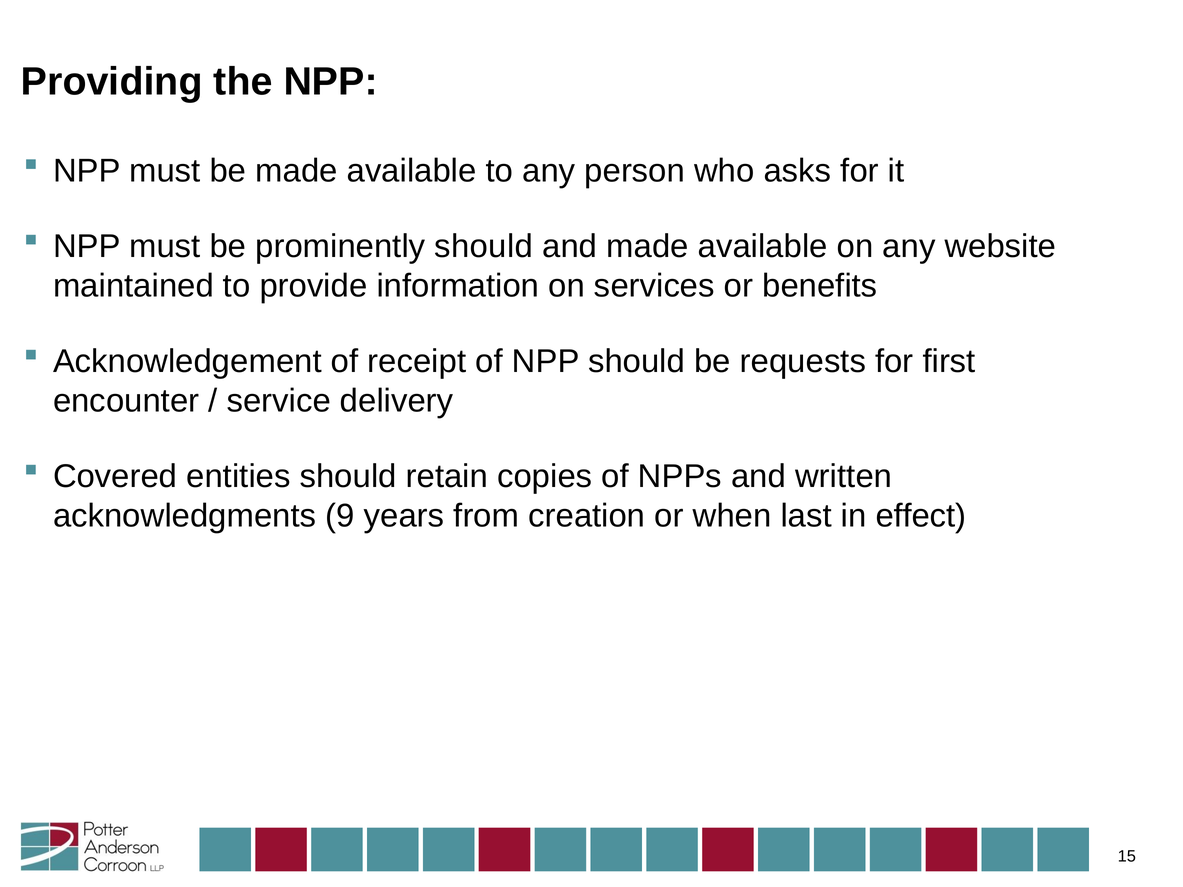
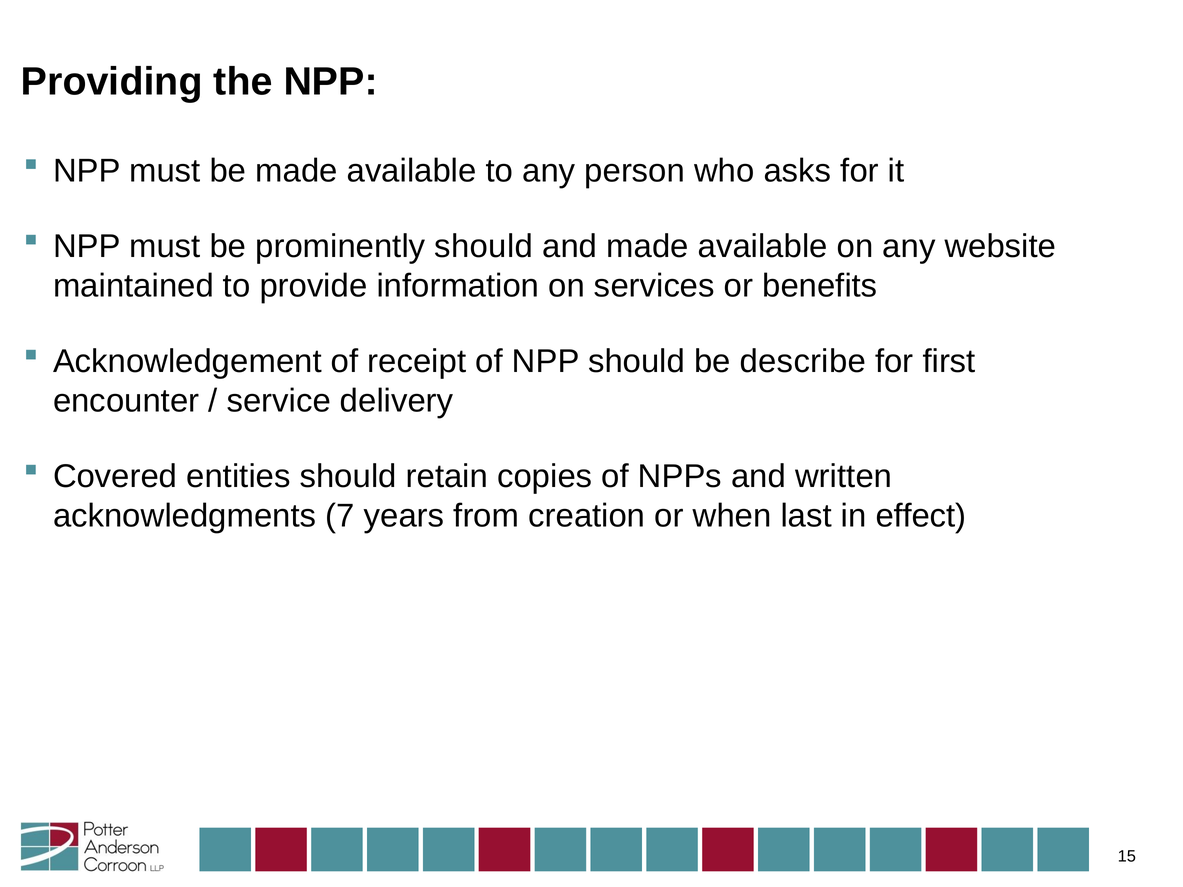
requests: requests -> describe
9: 9 -> 7
